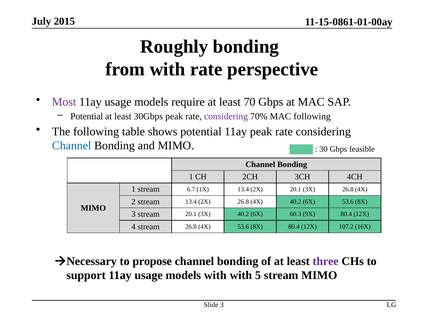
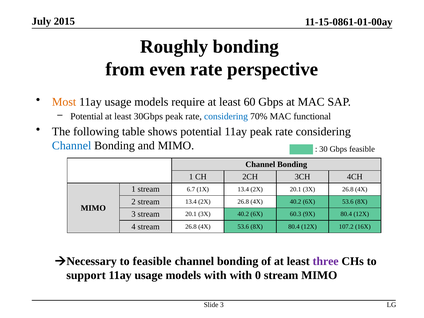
from with: with -> even
Most colour: purple -> orange
70: 70 -> 60
considering at (226, 116) colour: purple -> blue
MAC following: following -> functional
to propose: propose -> feasible
5: 5 -> 0
